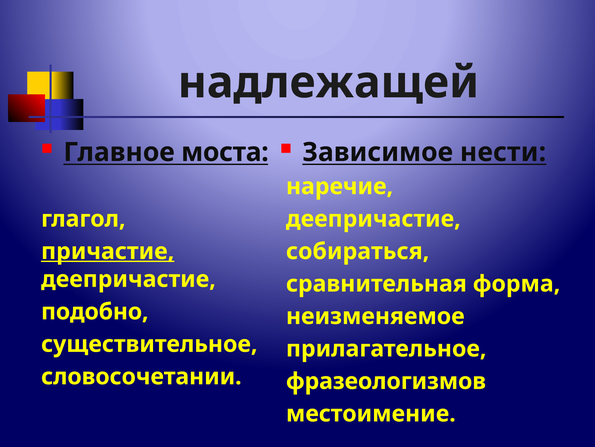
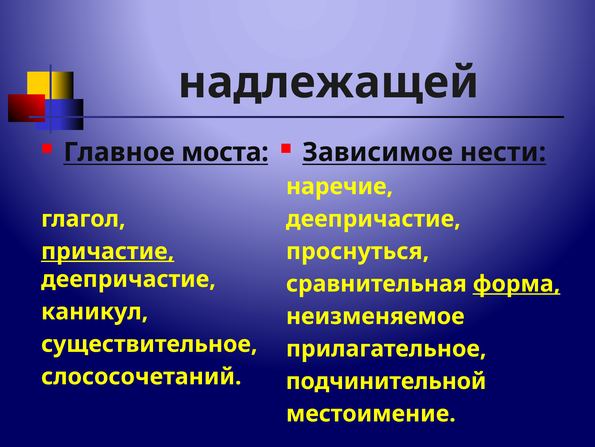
собираться: собираться -> проснуться
форма underline: none -> present
подобно: подобно -> каникул
словосочетании: словосочетании -> слососочетаний
фразеологизмов: фразеологизмов -> подчинительной
